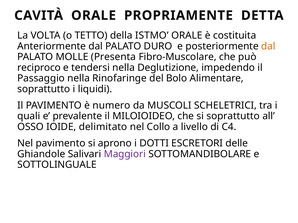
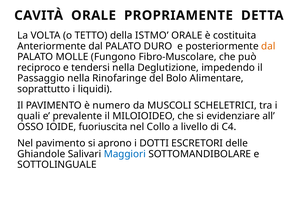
Presenta: Presenta -> Fungono
si soprattutto: soprattutto -> evidenziare
delimitato: delimitato -> fuoriuscita
Maggiori colour: purple -> blue
